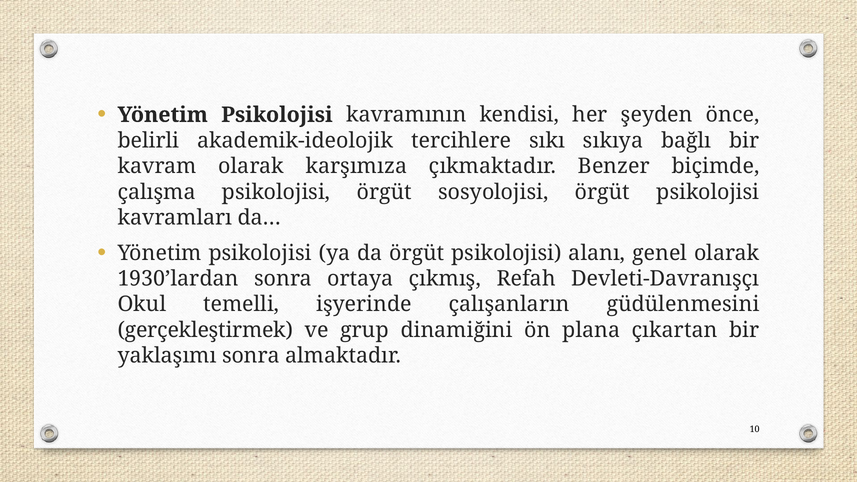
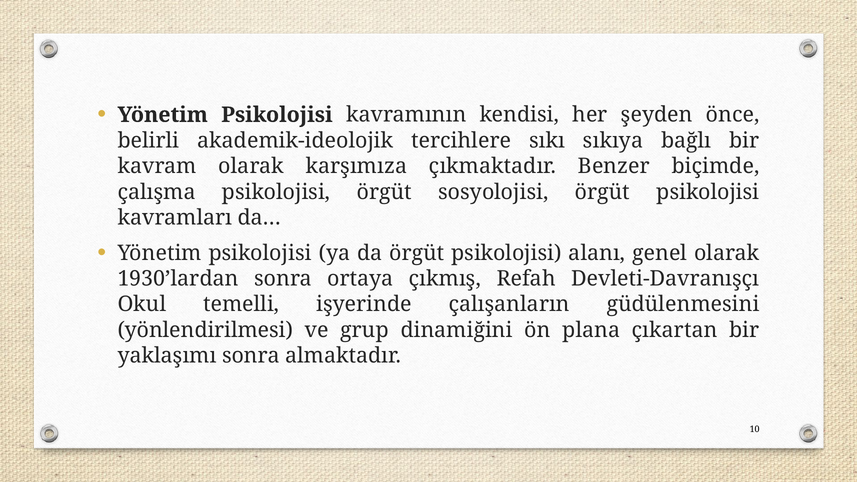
gerçekleştirmek: gerçekleştirmek -> yönlendirilmesi
